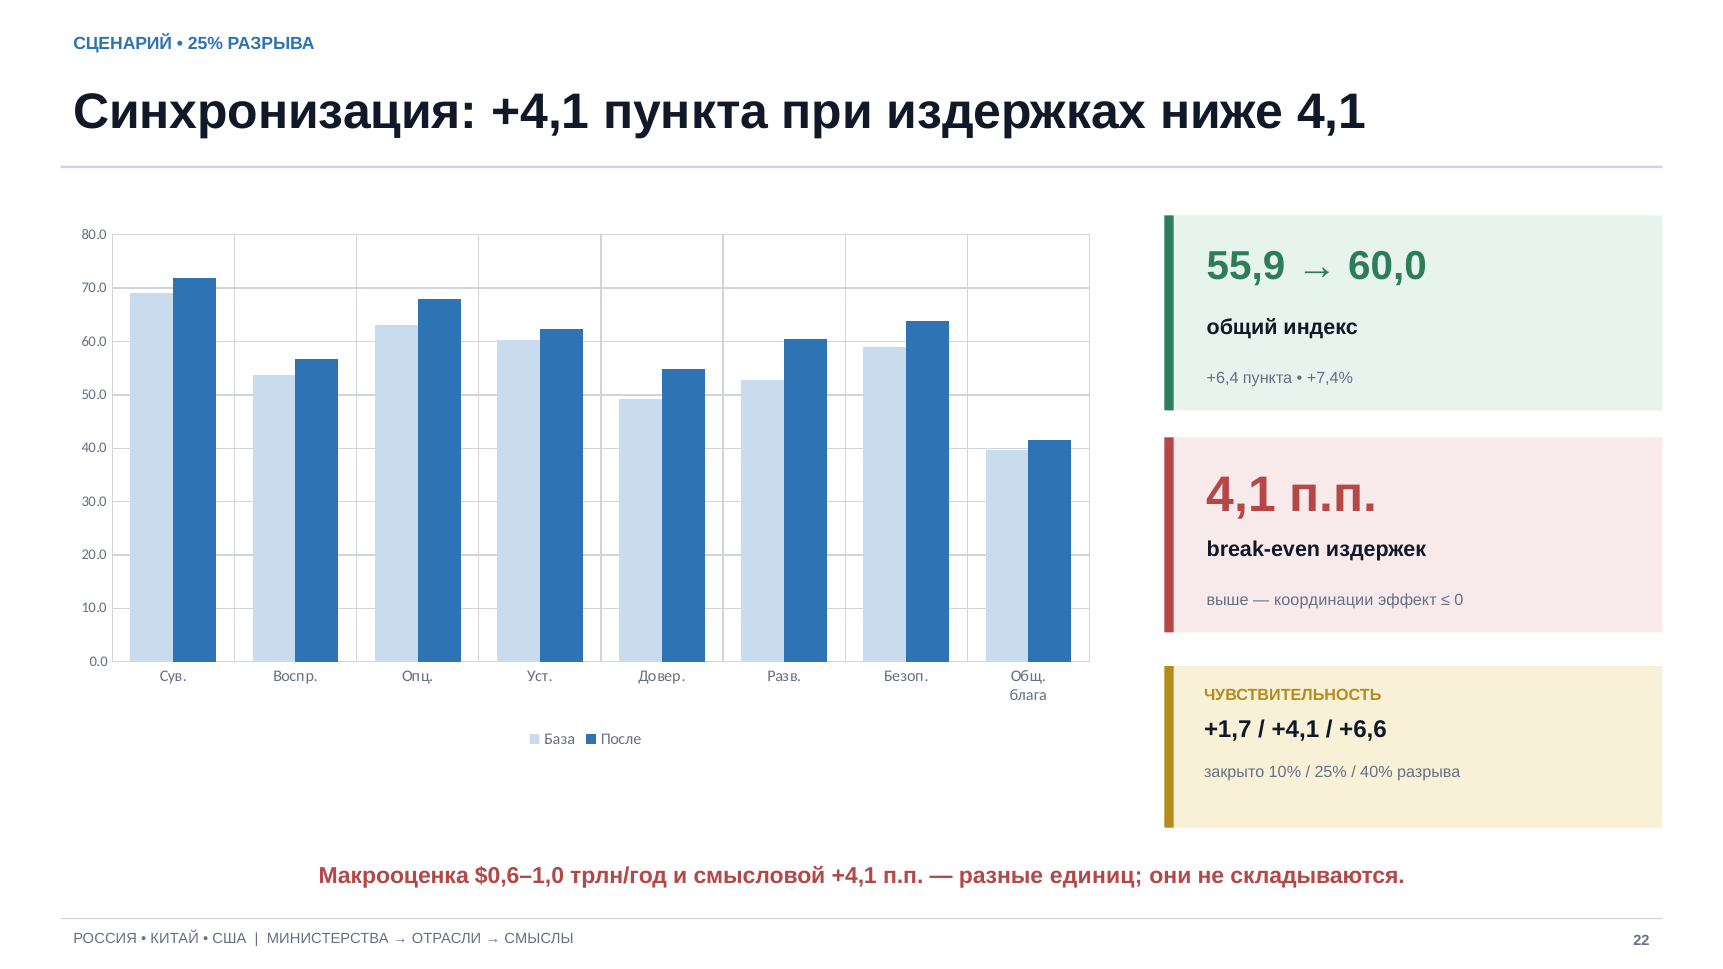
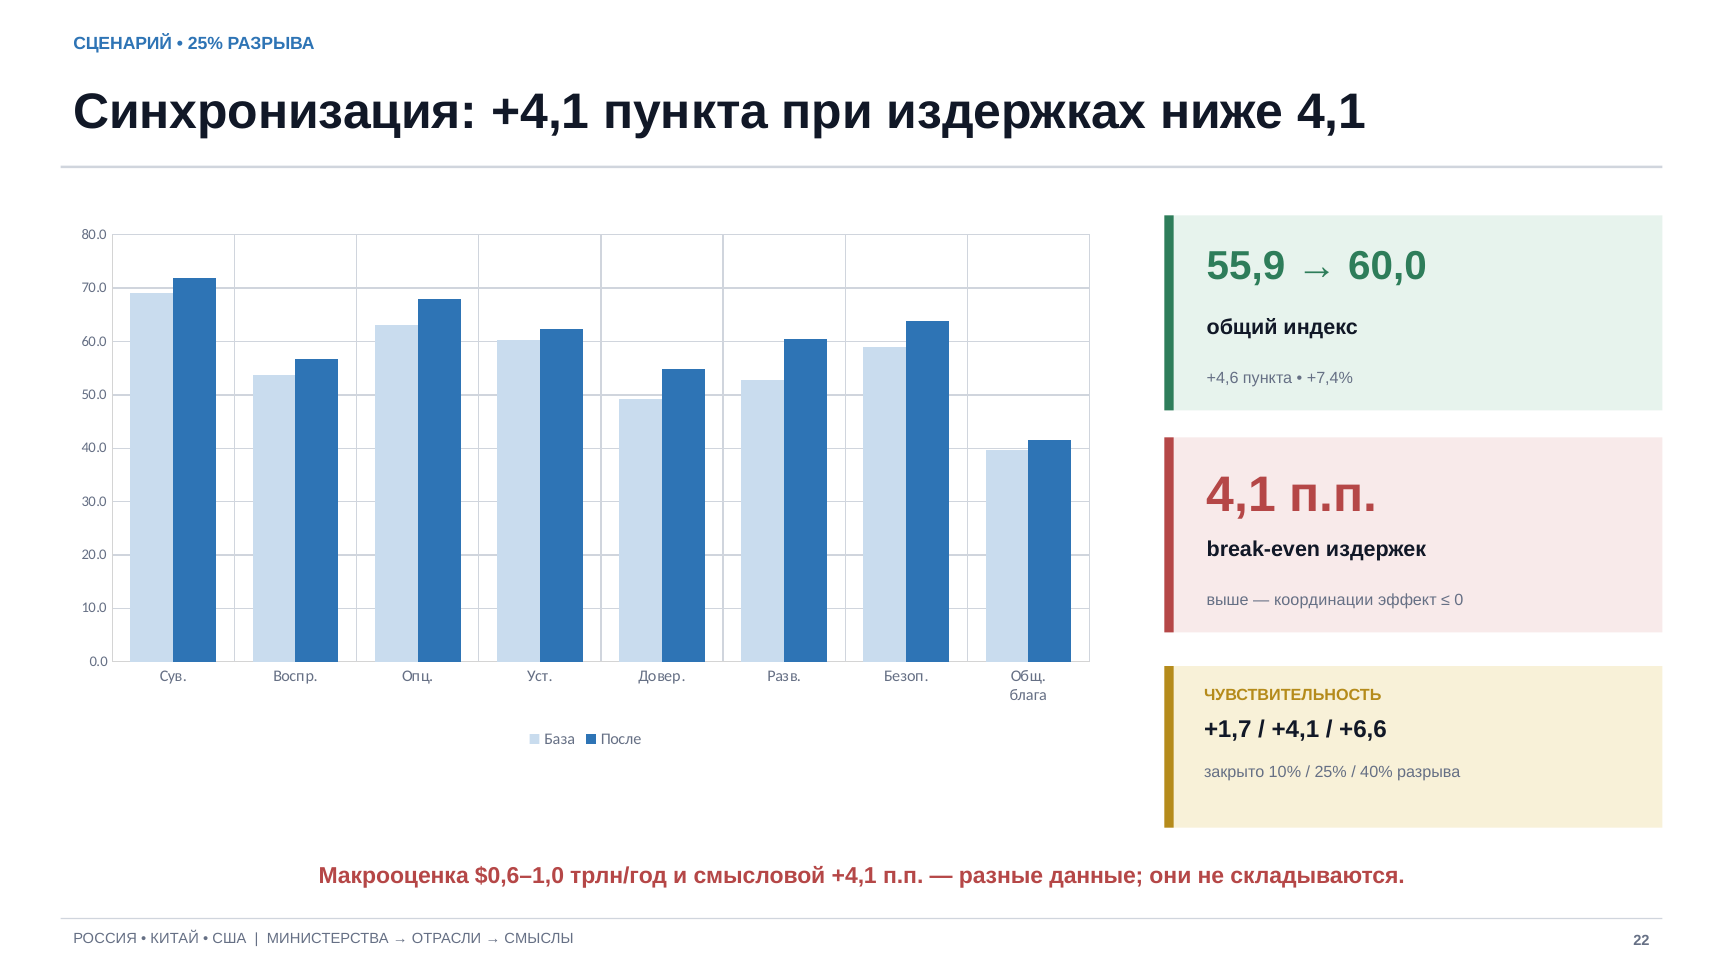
+6,4: +6,4 -> +4,6
единиц: единиц -> данные
